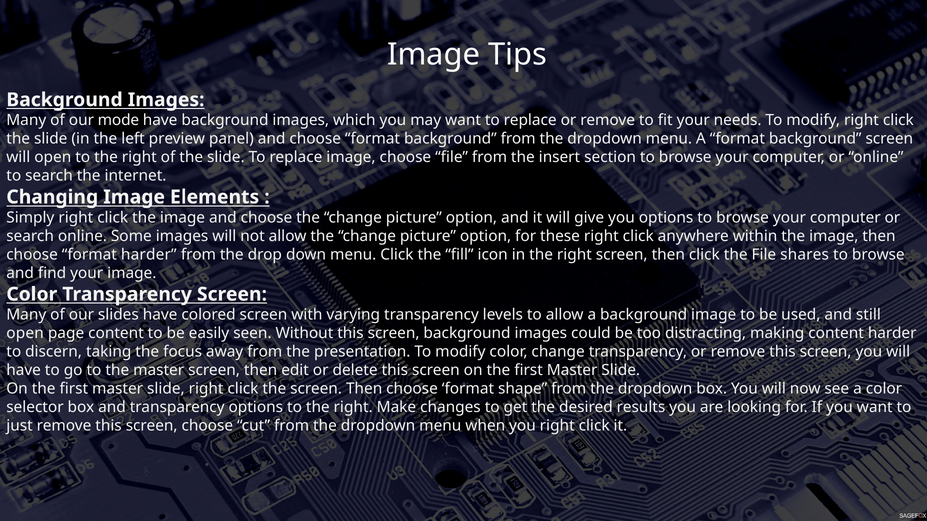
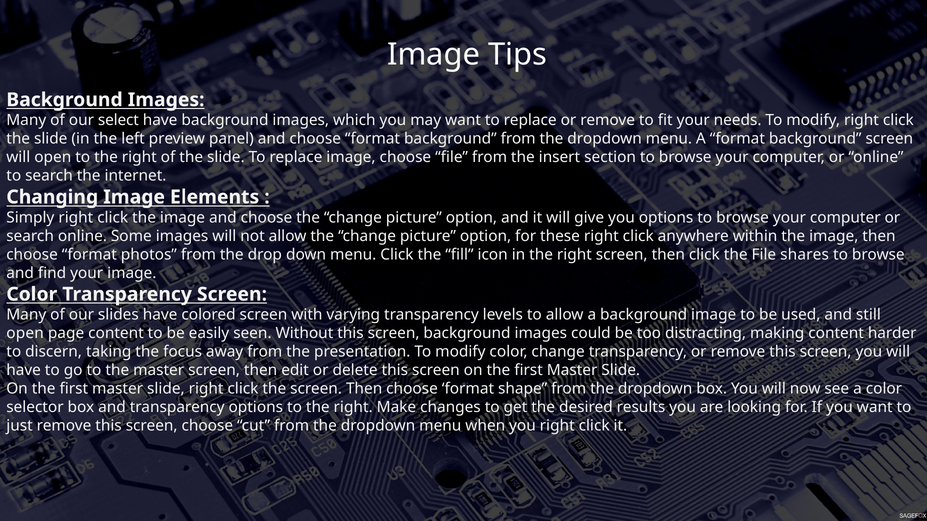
mode: mode -> select
format harder: harder -> photos
